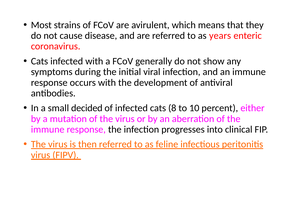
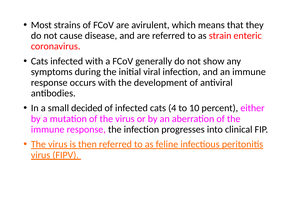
years: years -> strain
8: 8 -> 4
